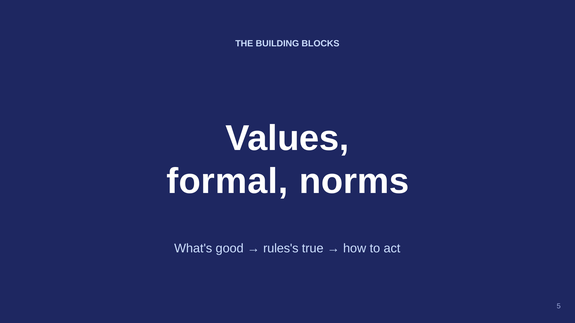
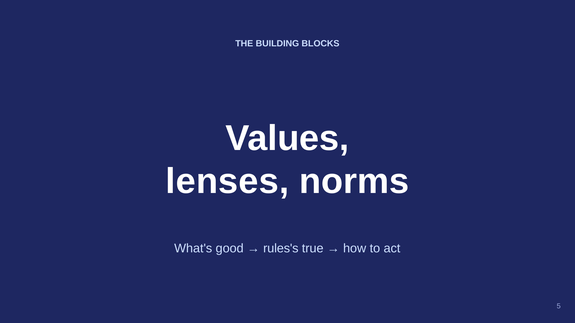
formal: formal -> lenses
